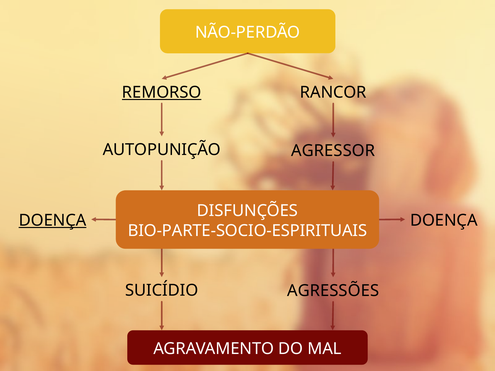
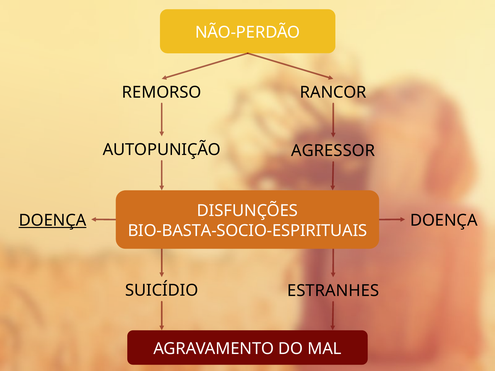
REMORSO underline: present -> none
BIO-PARTE-SOCIO-ESPIRITUAIS: BIO-PARTE-SOCIO-ESPIRITUAIS -> BIO-BASTA-SOCIO-ESPIRITUAIS
AGRESSÕES: AGRESSÕES -> ESTRANHES
